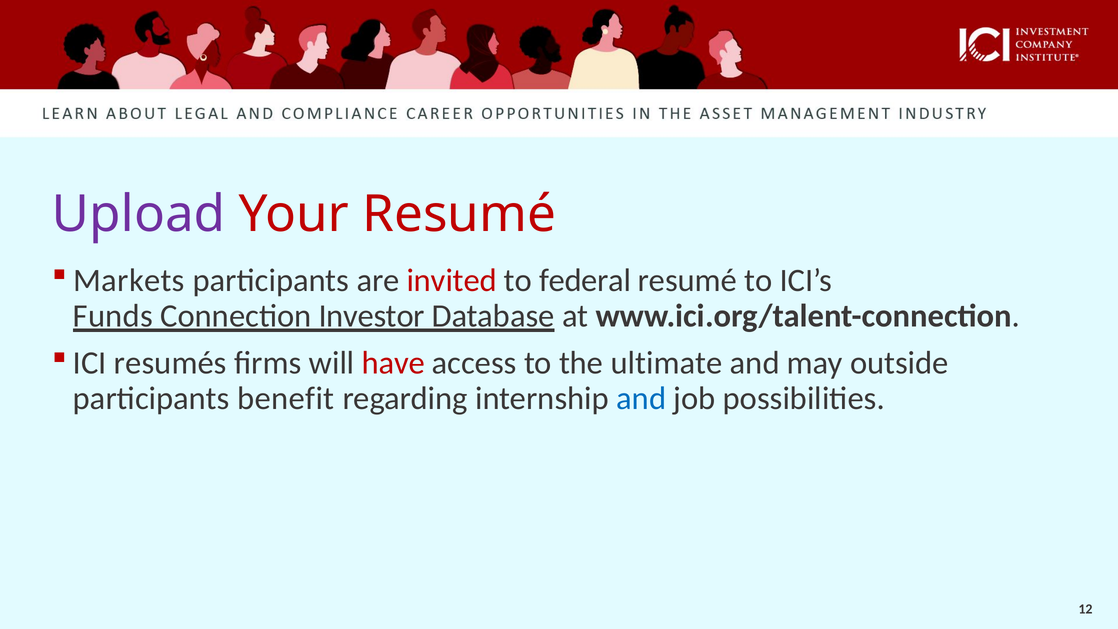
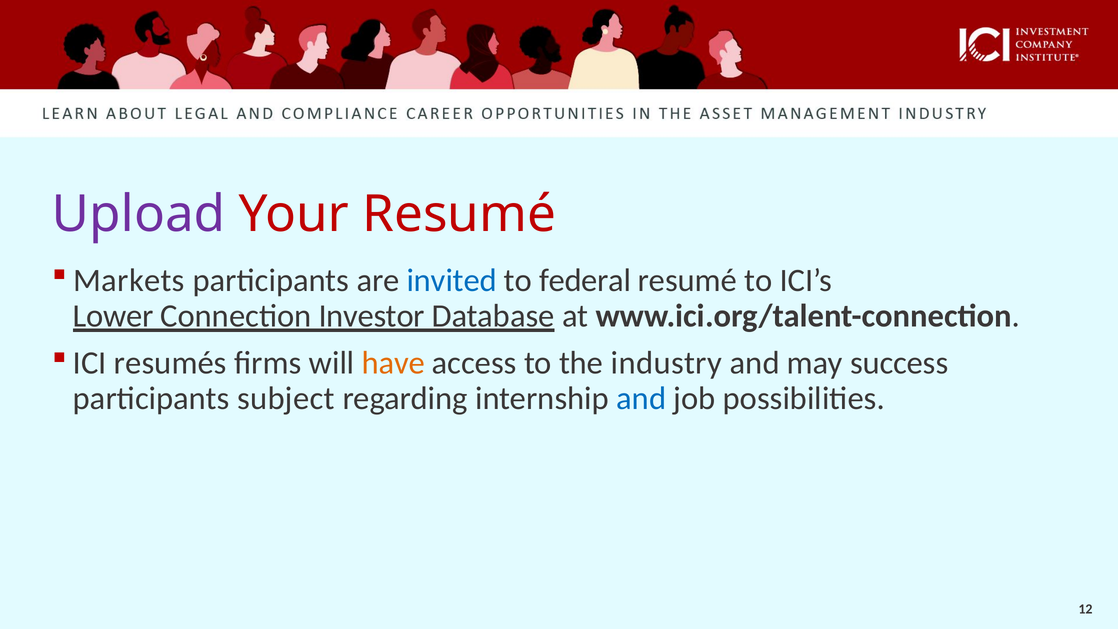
invited colour: red -> blue
Funds: Funds -> Lower
have colour: red -> orange
ultimate: ultimate -> industry
outside: outside -> success
benefit: benefit -> subject
